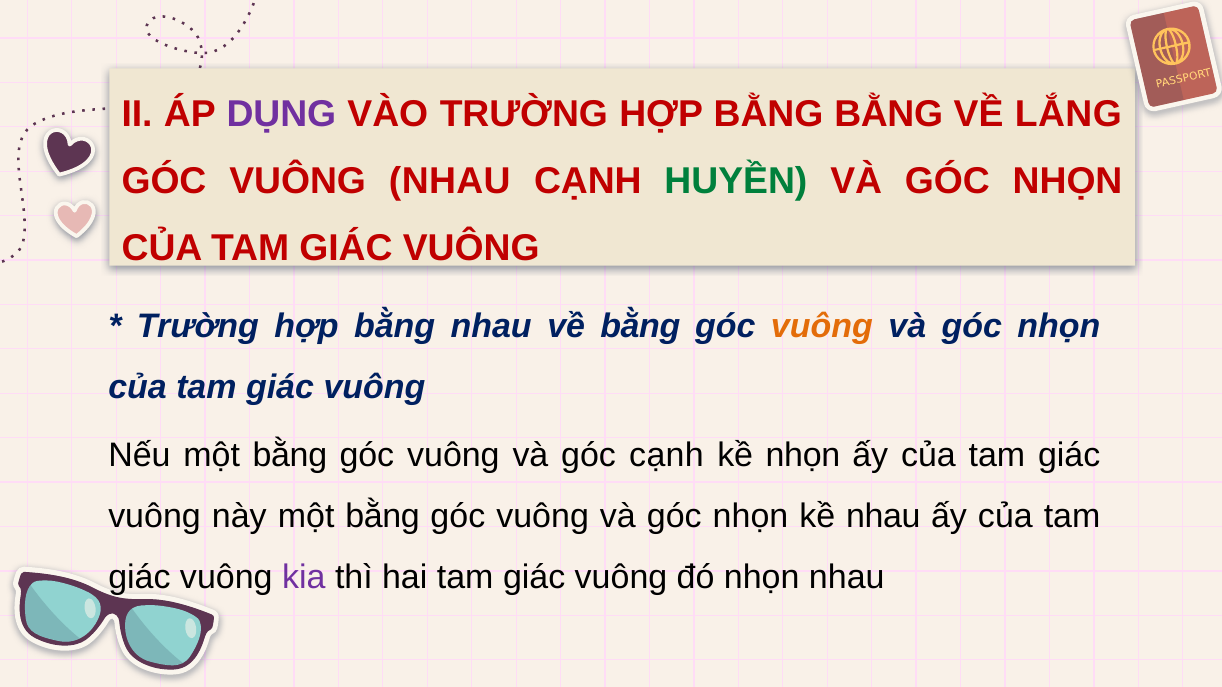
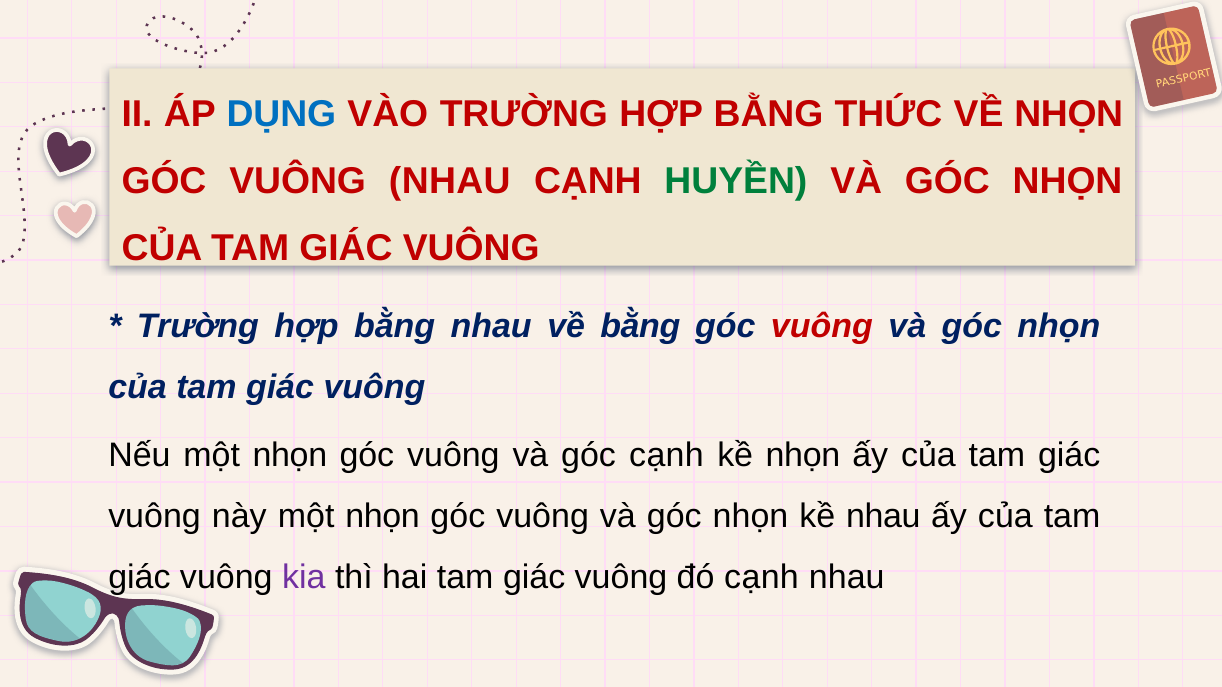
DỤNG colour: purple -> blue
BẰNG BẰNG: BẰNG -> THỨC
VỀ LẮNG: LẮNG -> NHỌN
vuông at (822, 327) colour: orange -> red
Nếu một bằng: bằng -> nhọn
này một bằng: bằng -> nhọn
đó nhọn: nhọn -> cạnh
